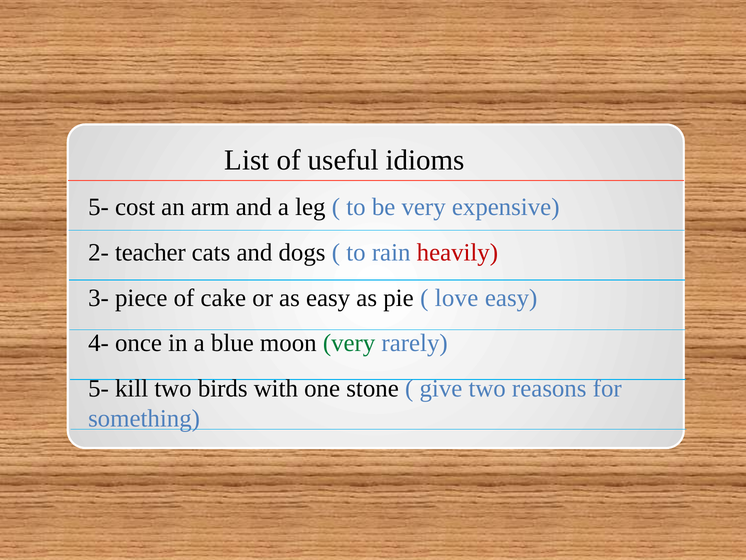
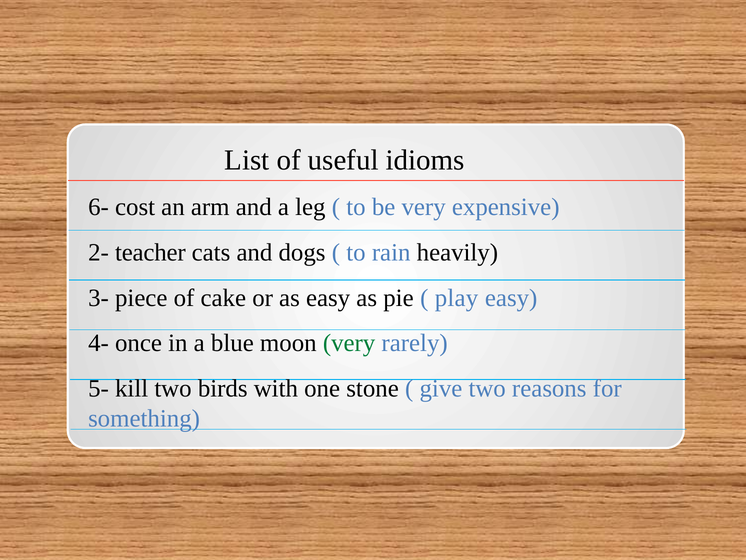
5- at (99, 207): 5- -> 6-
heavily colour: red -> black
love: love -> play
